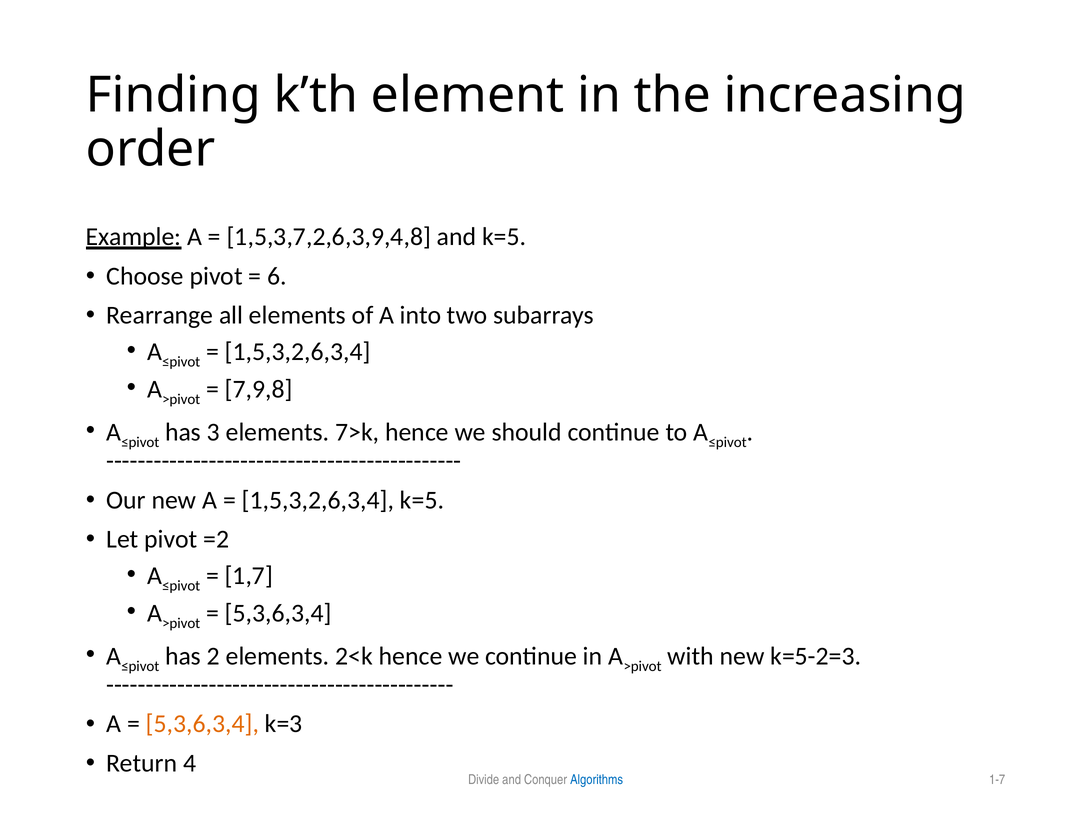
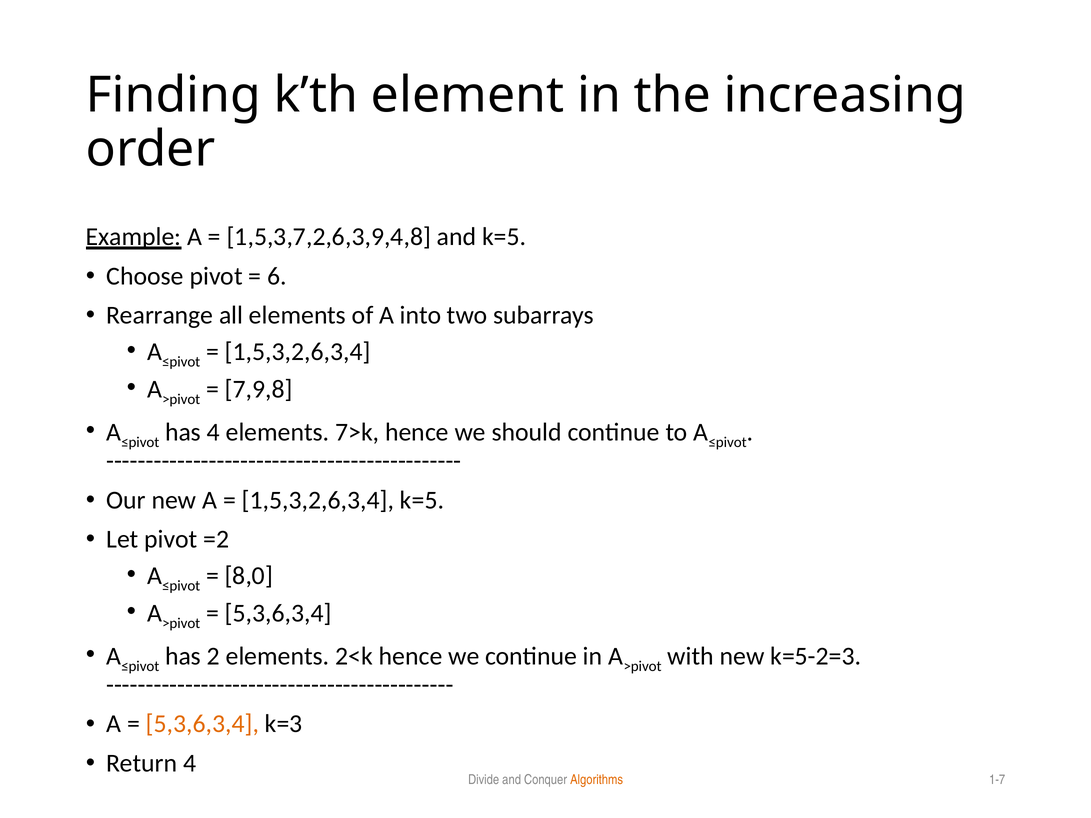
has 3: 3 -> 4
1,7: 1,7 -> 8,0
Algorithms colour: blue -> orange
